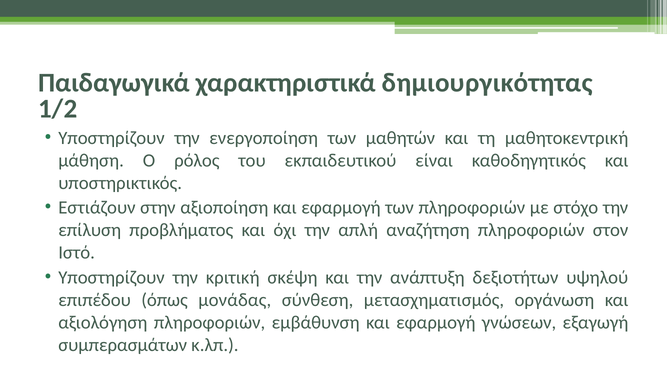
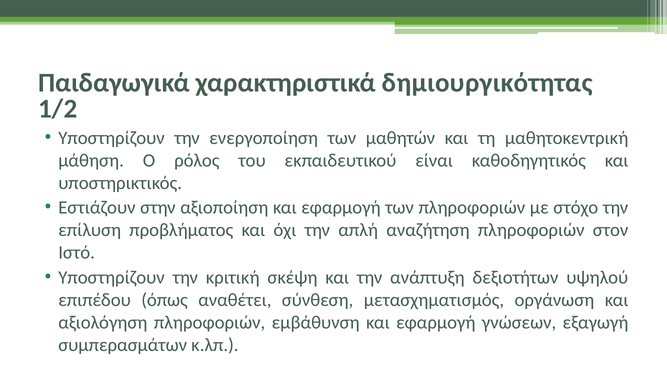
μονάδας: μονάδας -> αναθέτει
